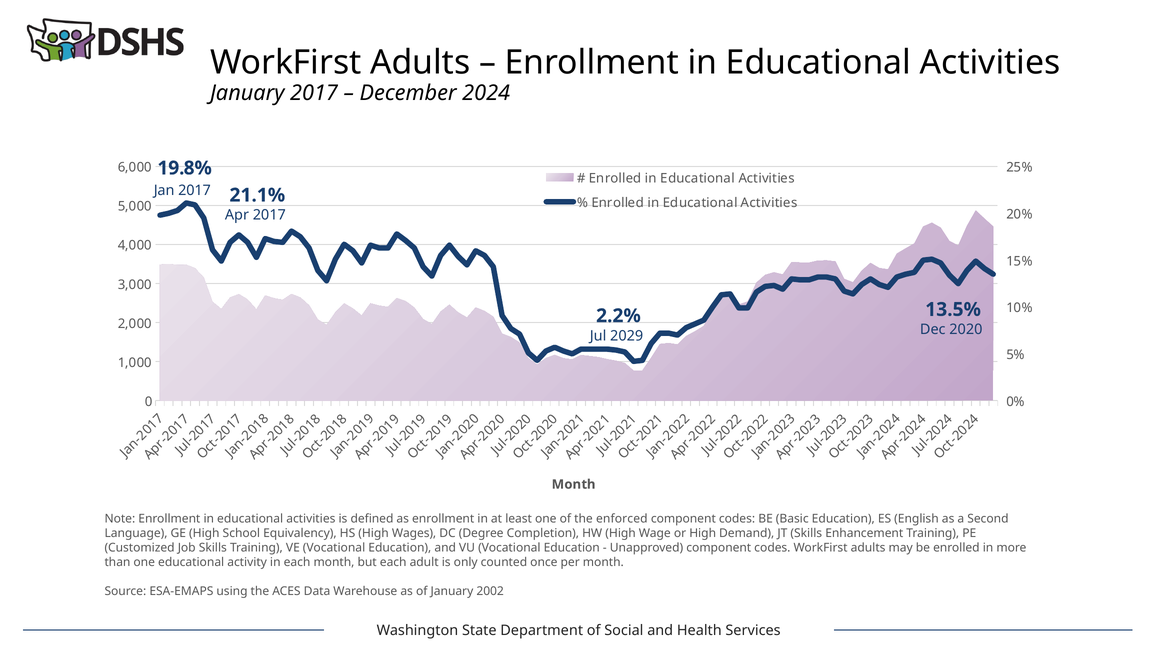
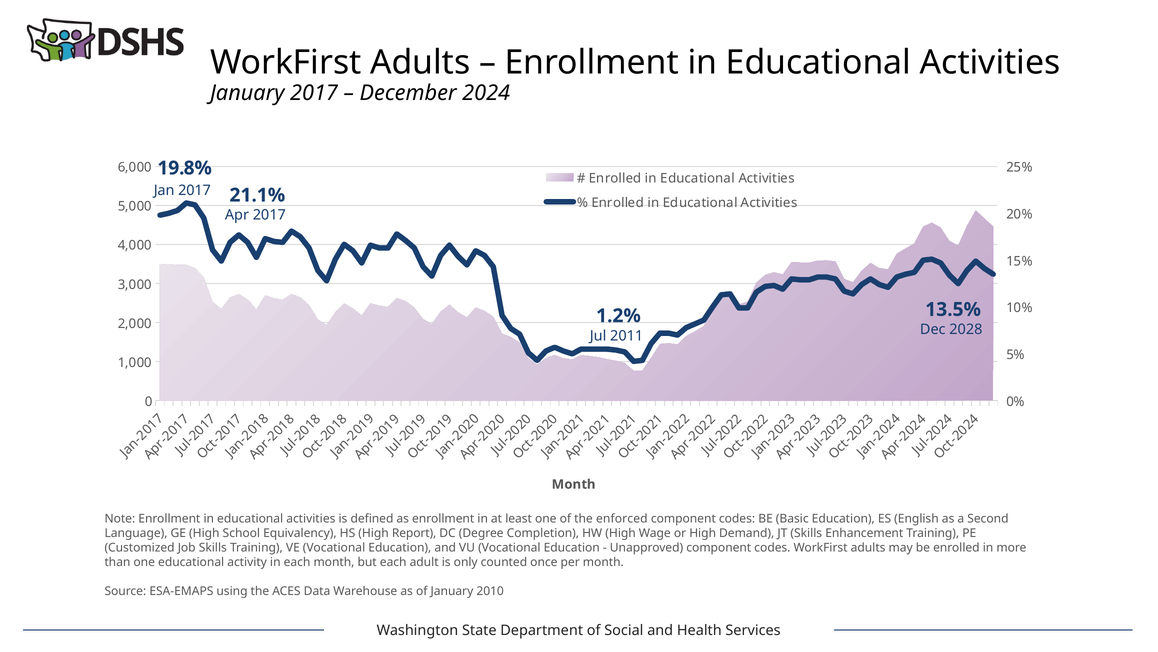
2.2%: 2.2% -> 1.2%
2020: 2020 -> 2028
2029: 2029 -> 2011
Wages: Wages -> Report
2002: 2002 -> 2010
